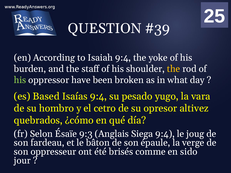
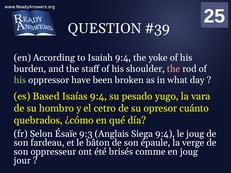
the at (174, 69) colour: yellow -> pink
altivez: altivez -> cuánto
en sido: sido -> joug
